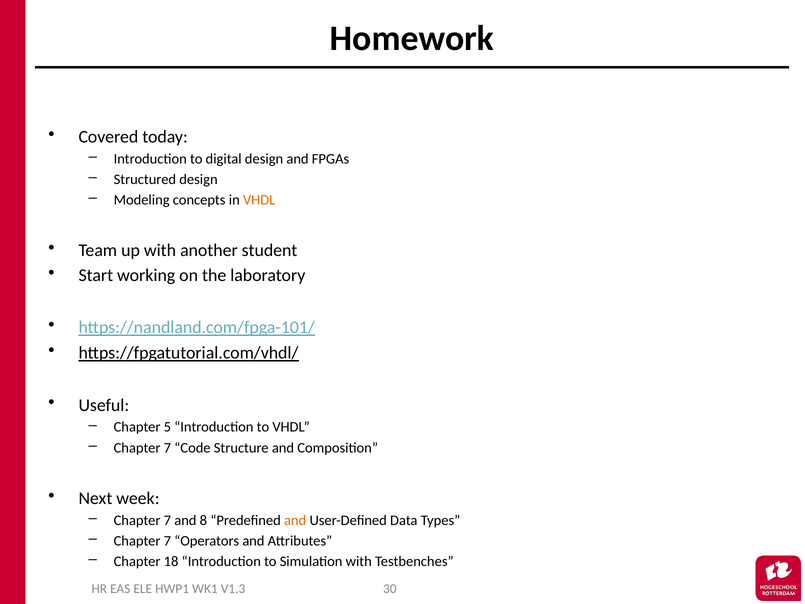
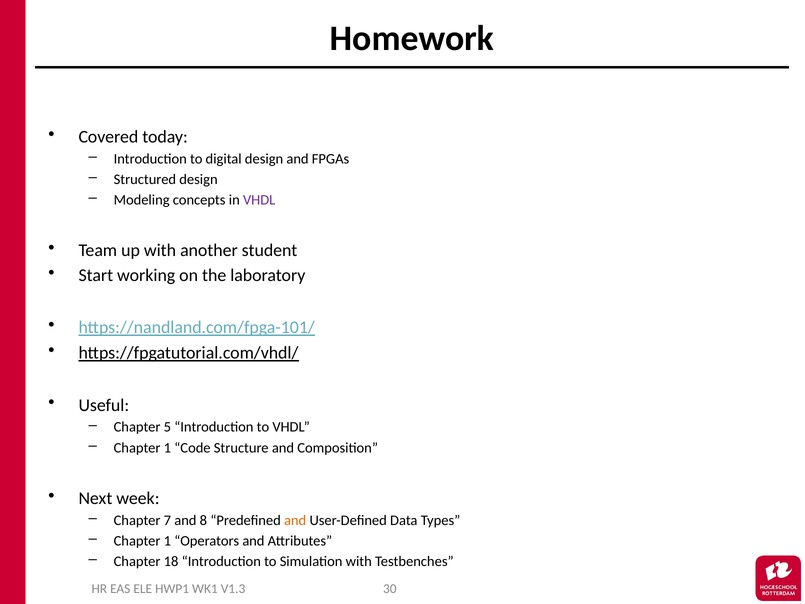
VHDL at (259, 200) colour: orange -> purple
7 at (167, 448): 7 -> 1
7 at (167, 541): 7 -> 1
